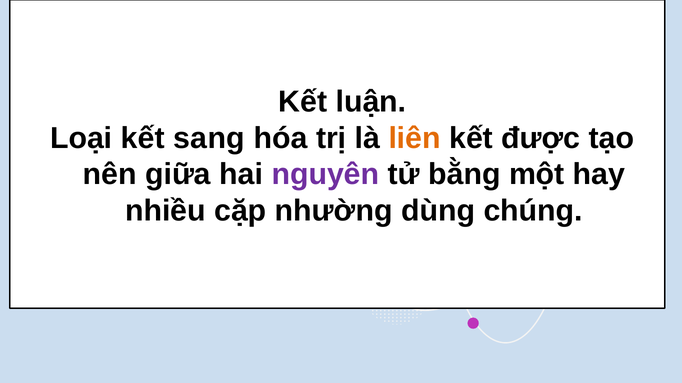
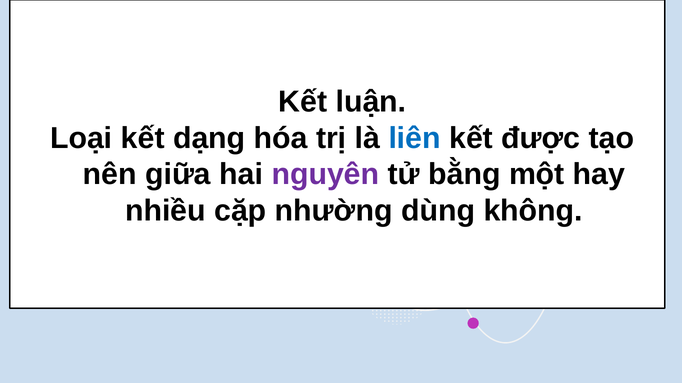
sang: sang -> dạng
liên colour: orange -> blue
chúng: chúng -> không
